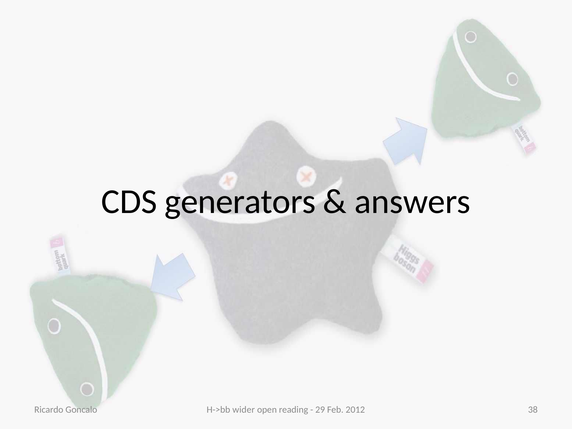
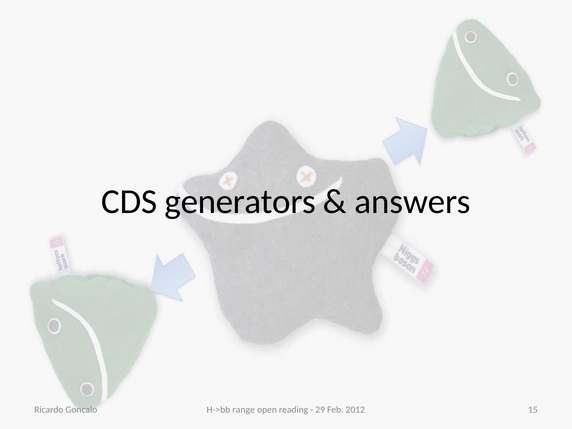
wider: wider -> range
38: 38 -> 15
